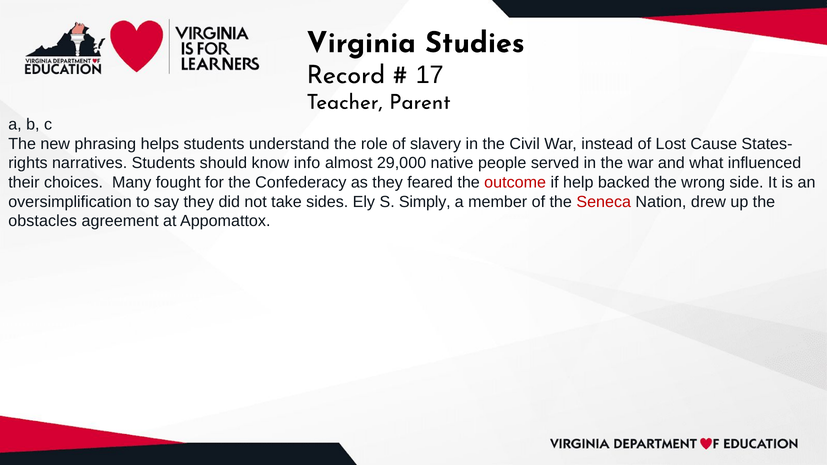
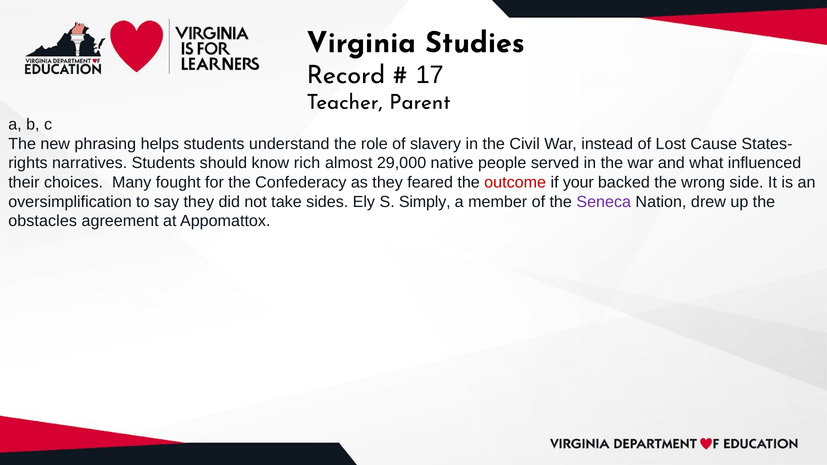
info: info -> rich
help: help -> your
Seneca colour: red -> purple
